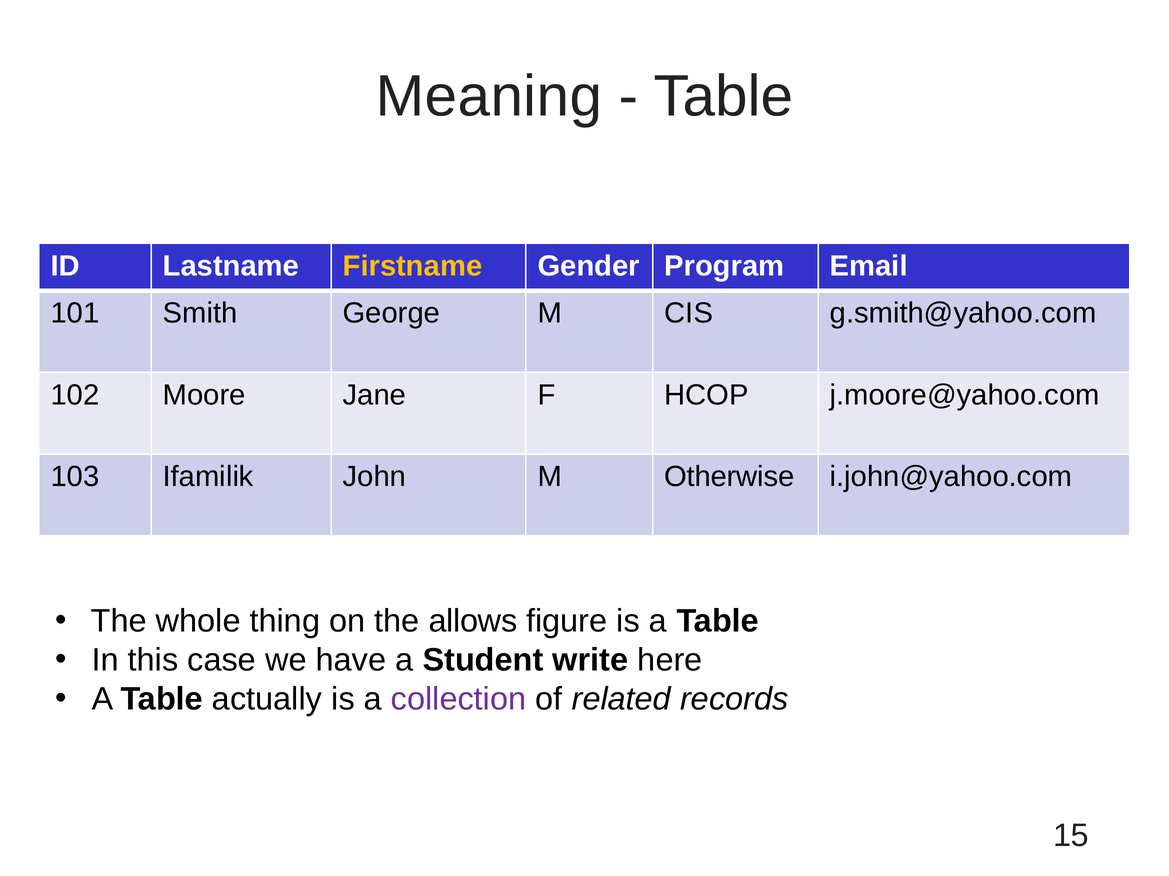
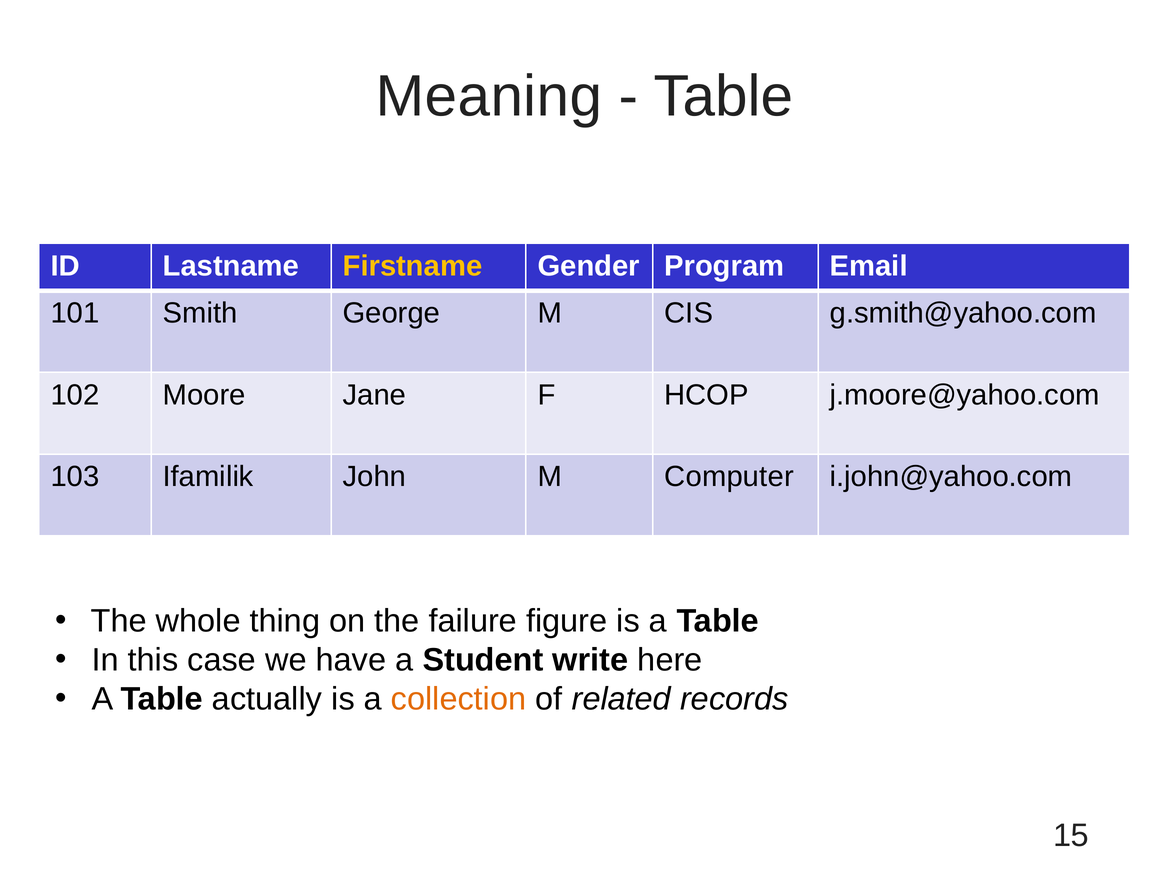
Otherwise: Otherwise -> Computer
allows: allows -> failure
collection colour: purple -> orange
